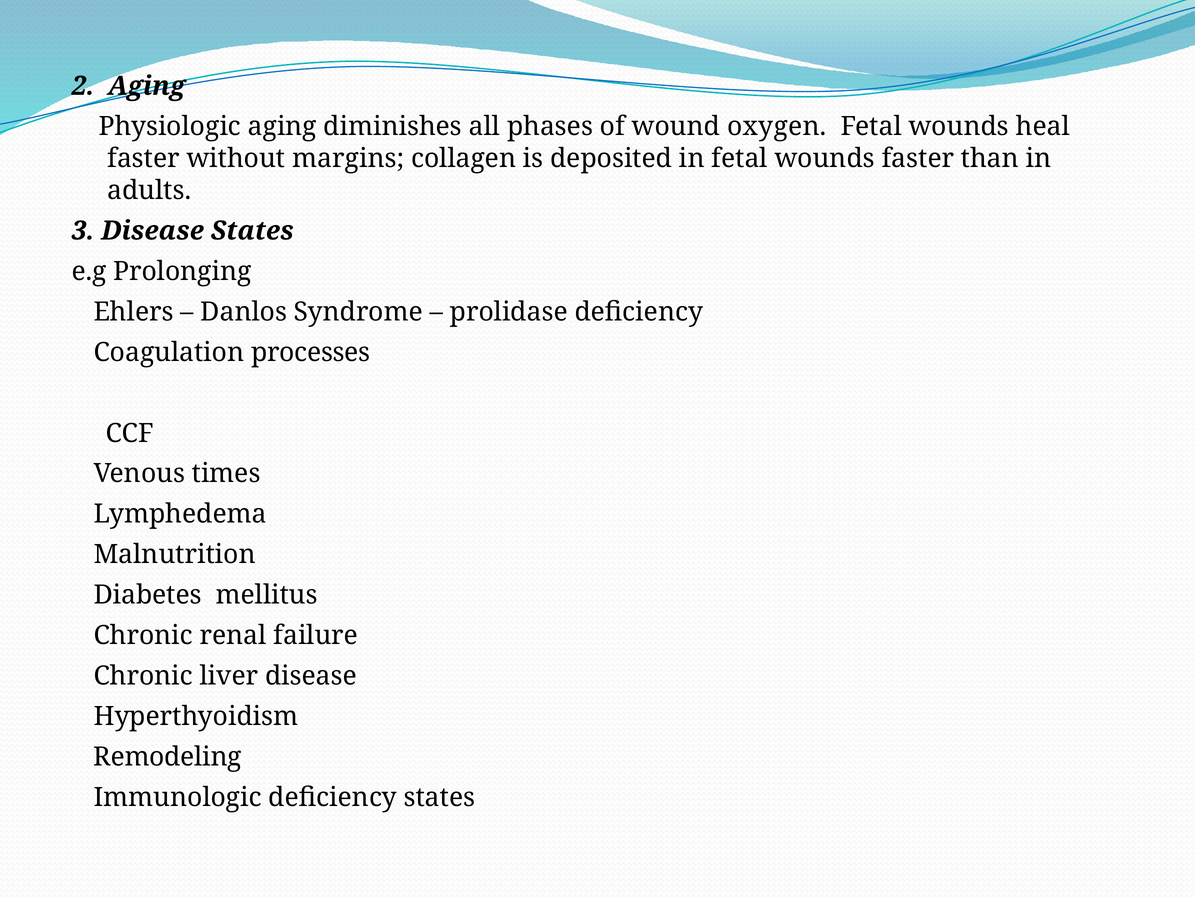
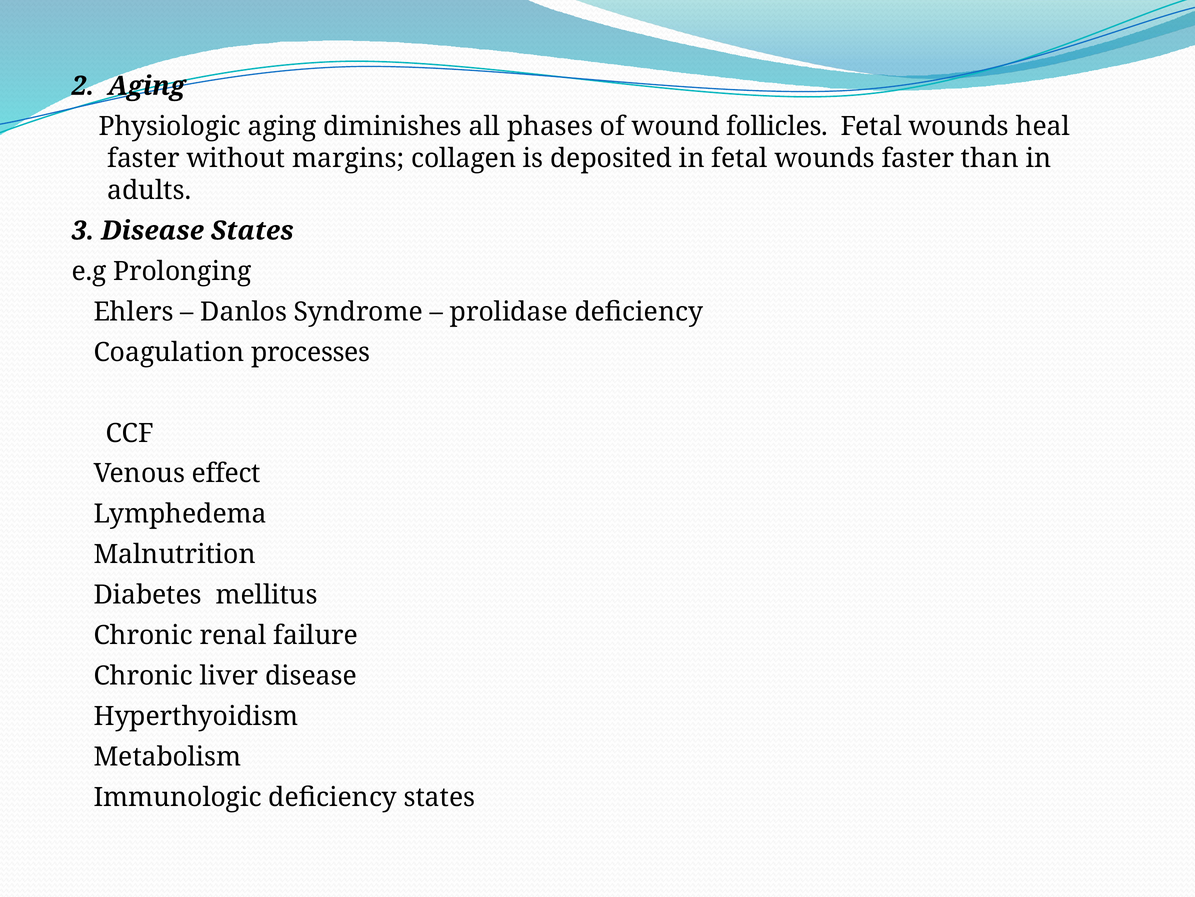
oxygen: oxygen -> follicles
times: times -> effect
Remodeling: Remodeling -> Metabolism
